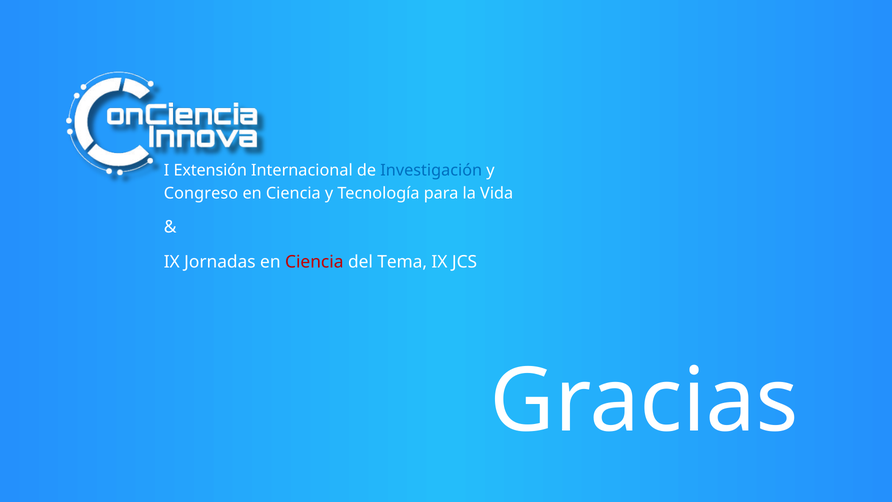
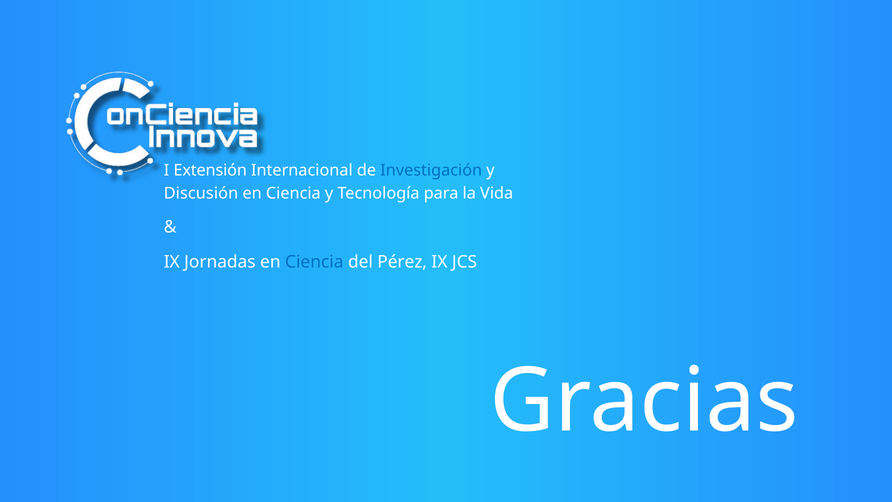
Congreso: Congreso -> Discusión
Ciencia at (314, 262) colour: red -> blue
Tema: Tema -> Pérez
